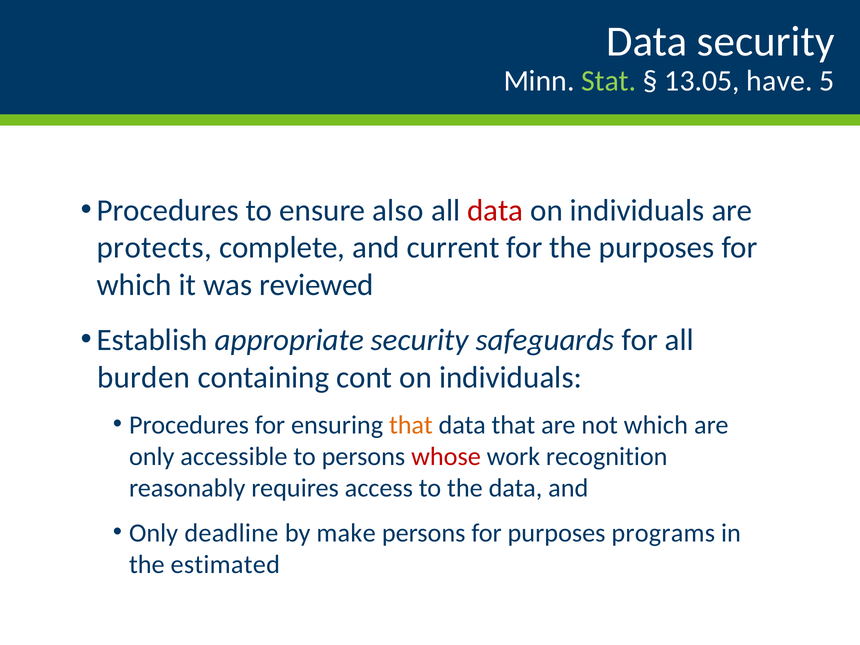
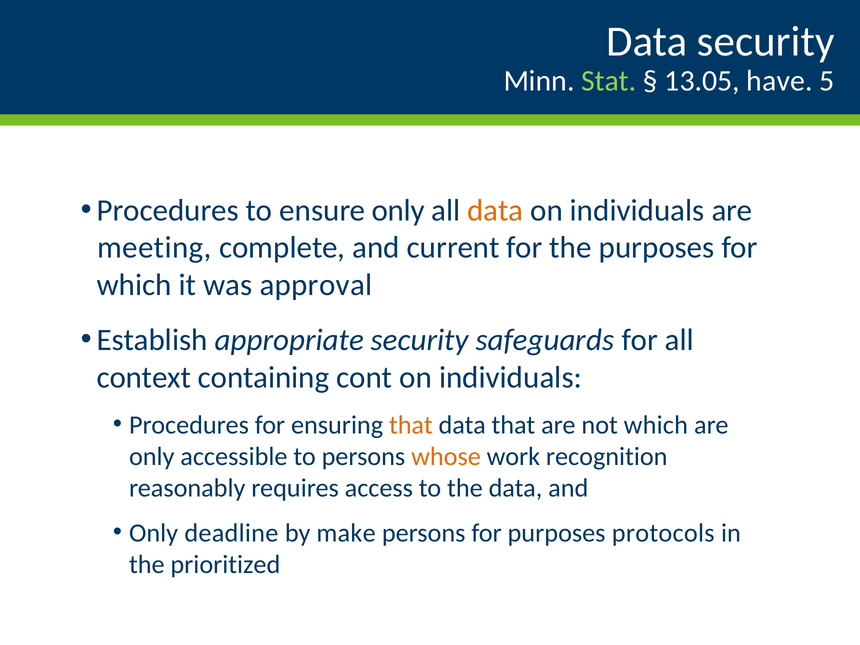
ensure also: also -> only
data at (495, 210) colour: red -> orange
protects: protects -> meeting
reviewed: reviewed -> approval
burden: burden -> context
whose colour: red -> orange
programs: programs -> protocols
estimated: estimated -> prioritized
